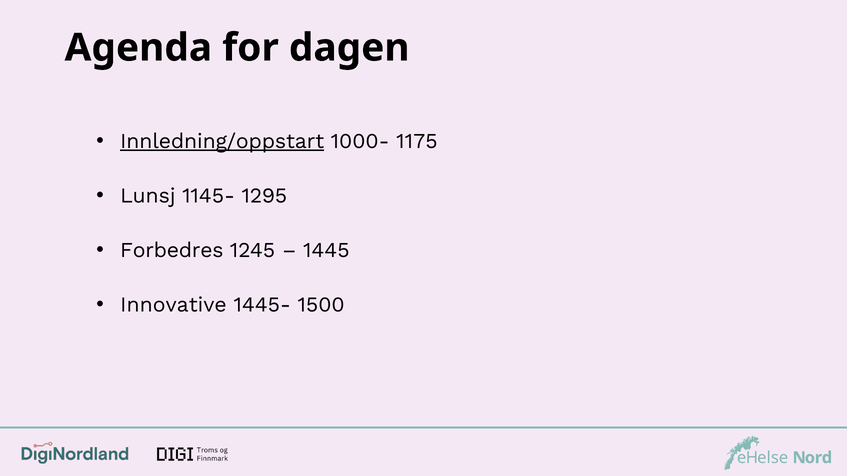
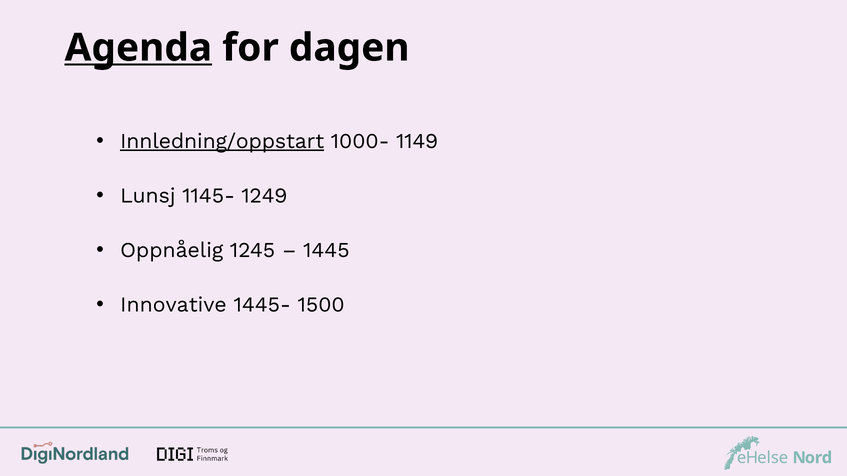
Agenda underline: none -> present
1175: 1175 -> 1149
1295: 1295 -> 1249
Forbedres: Forbedres -> Oppnåelig
